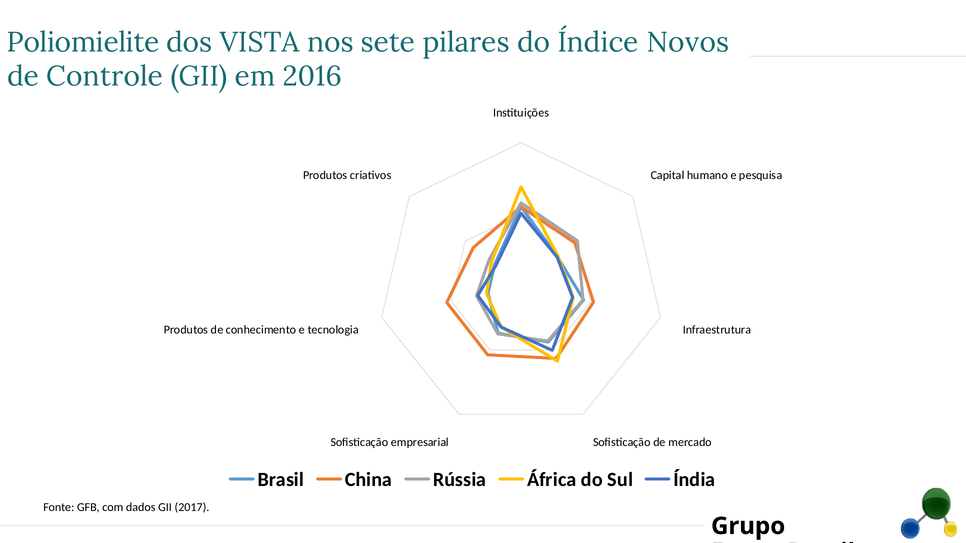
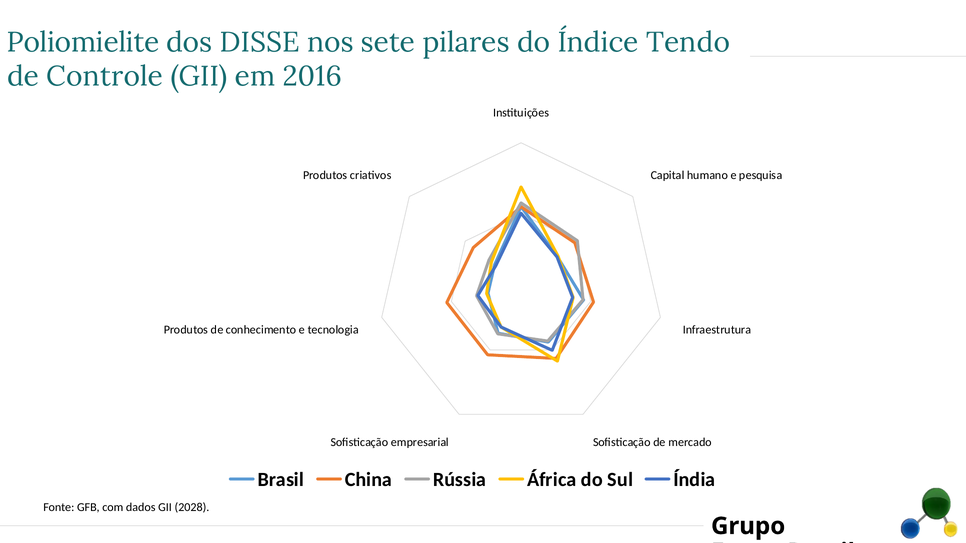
VISTA: VISTA -> DISSE
Novos: Novos -> Tendo
2017: 2017 -> 2028
